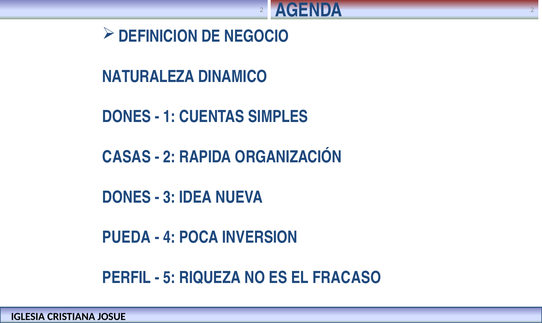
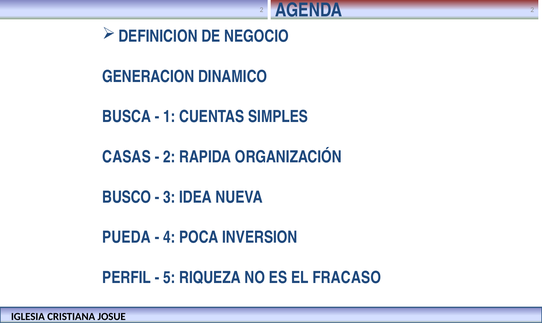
NATURALEZA: NATURALEZA -> GENERACION
DONES at (127, 117): DONES -> BUSCA
DONES at (127, 197): DONES -> BUSCO
